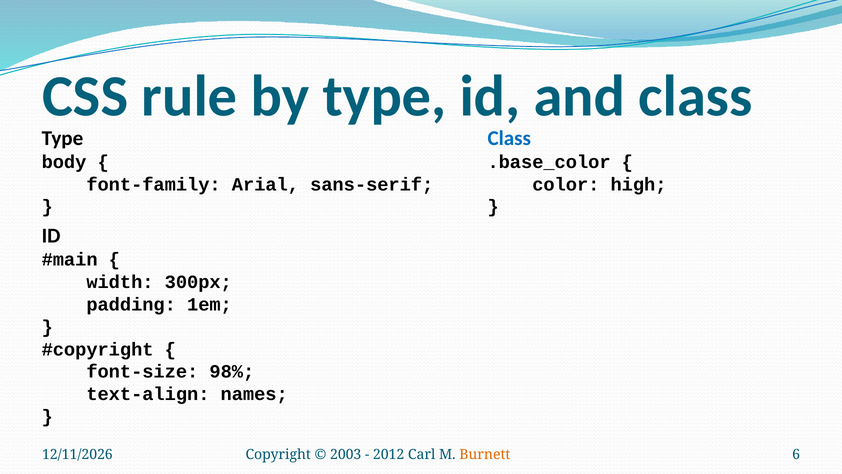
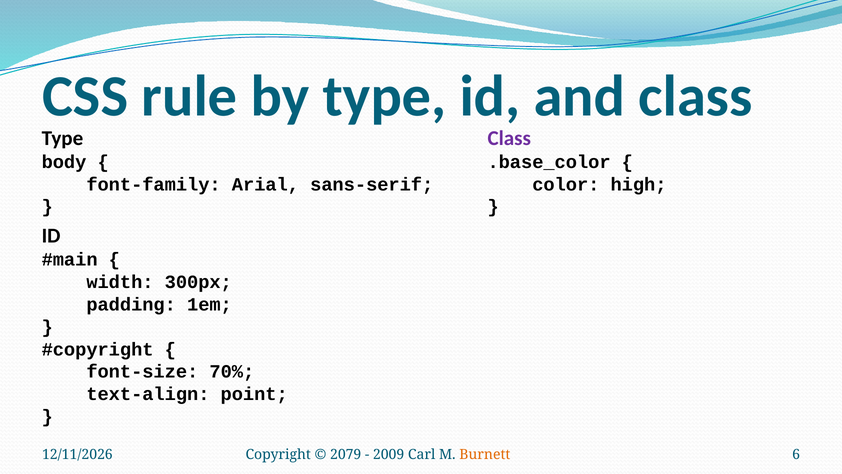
Class at (509, 138) colour: blue -> purple
98%: 98% -> 70%
names: names -> point
2003: 2003 -> 2079
2012: 2012 -> 2009
